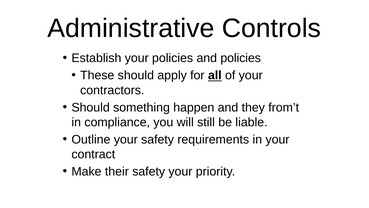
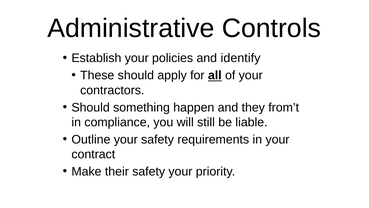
and policies: policies -> identify
